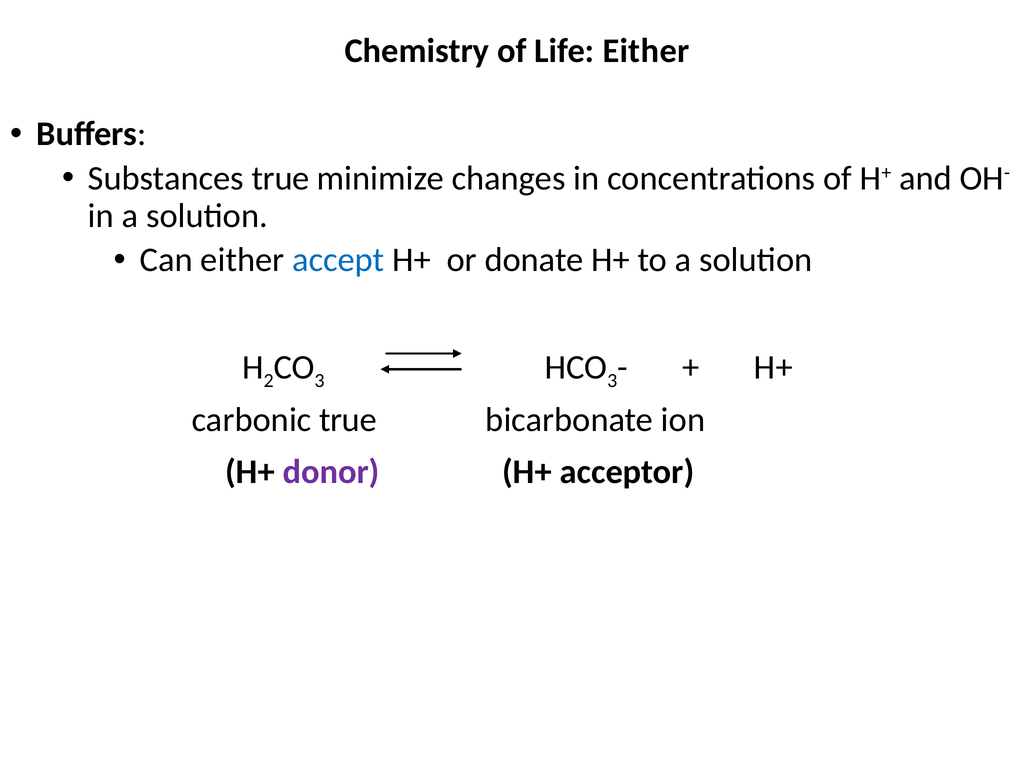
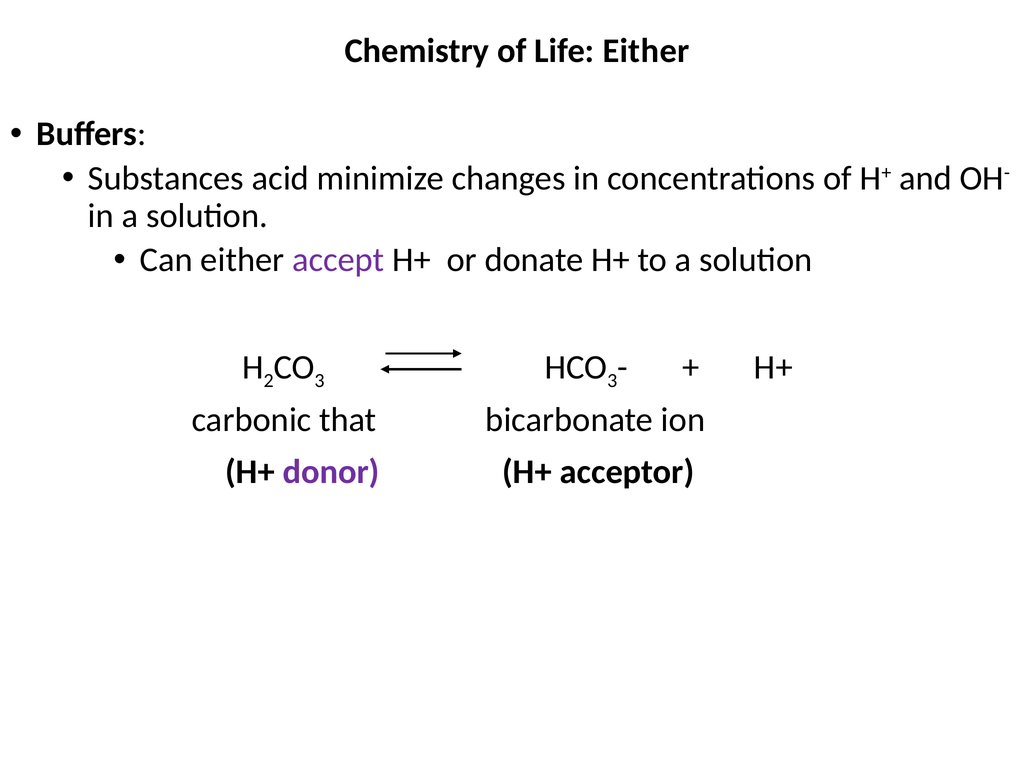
Substances true: true -> acid
accept colour: blue -> purple
carbonic true: true -> that
